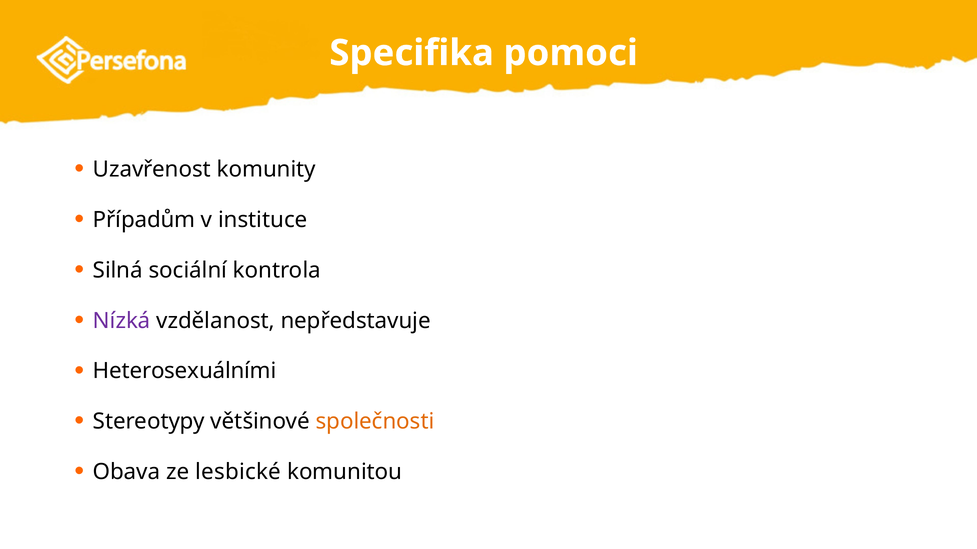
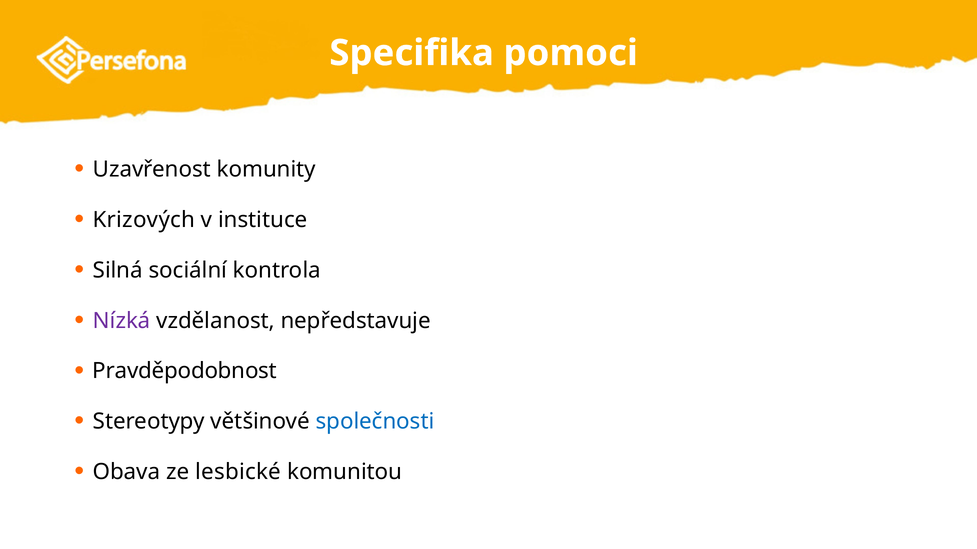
Případům: Případům -> Krizových
Heterosexuálními: Heterosexuálními -> Pravděpodobnost
společnosti colour: orange -> blue
